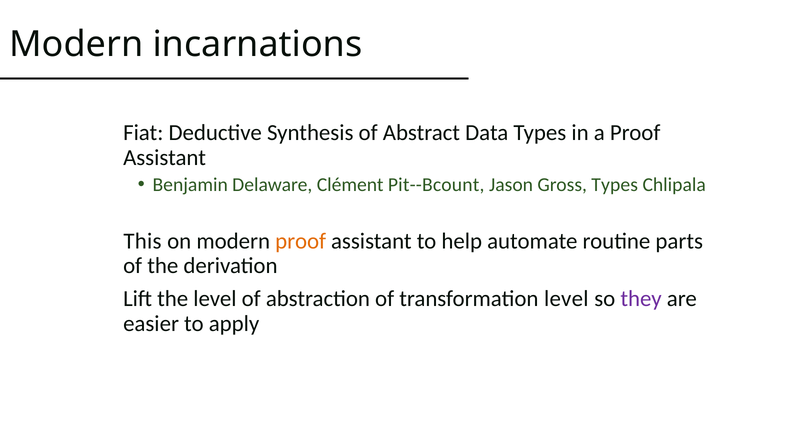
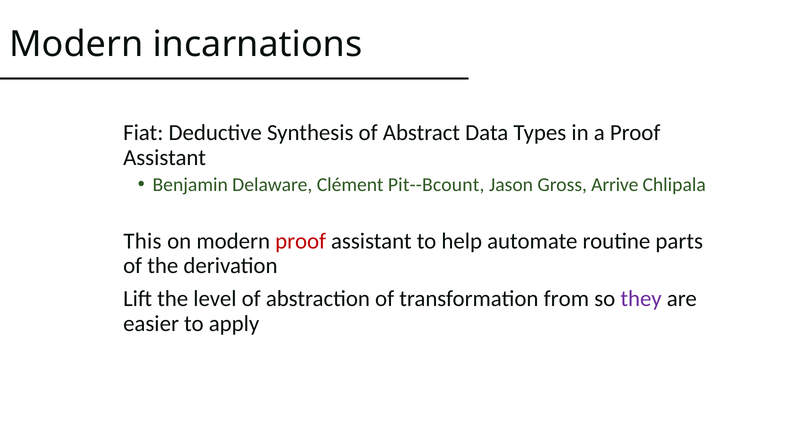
Gross Types: Types -> Arrive
proof at (301, 241) colour: orange -> red
transformation level: level -> from
